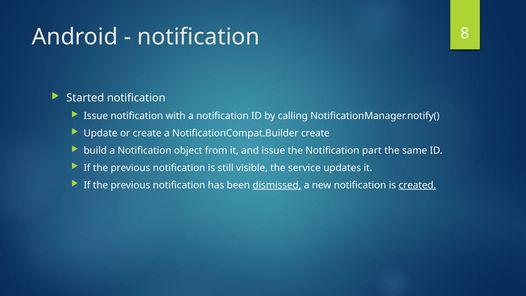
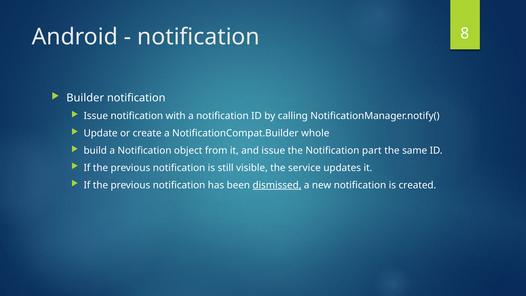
Started: Started -> Builder
NotificationCompat.Builder create: create -> whole
created underline: present -> none
